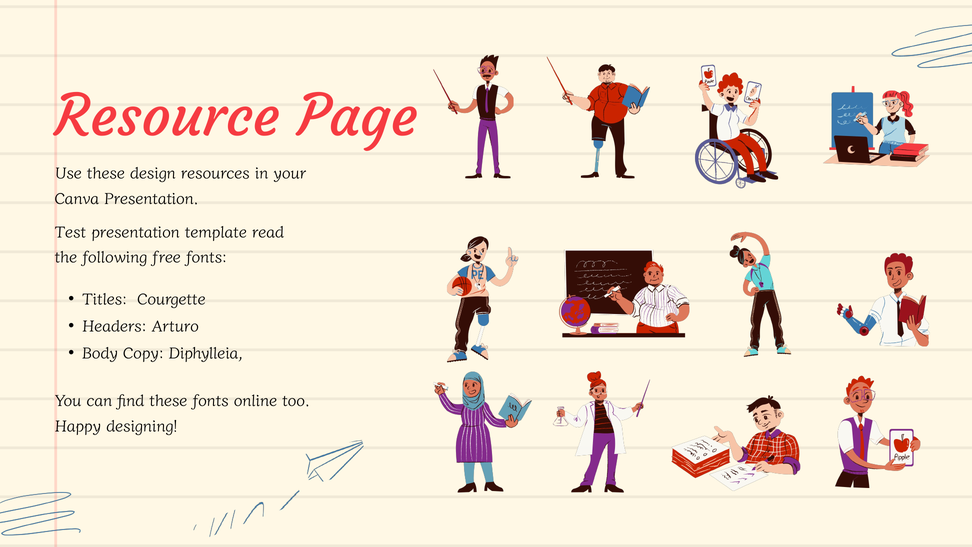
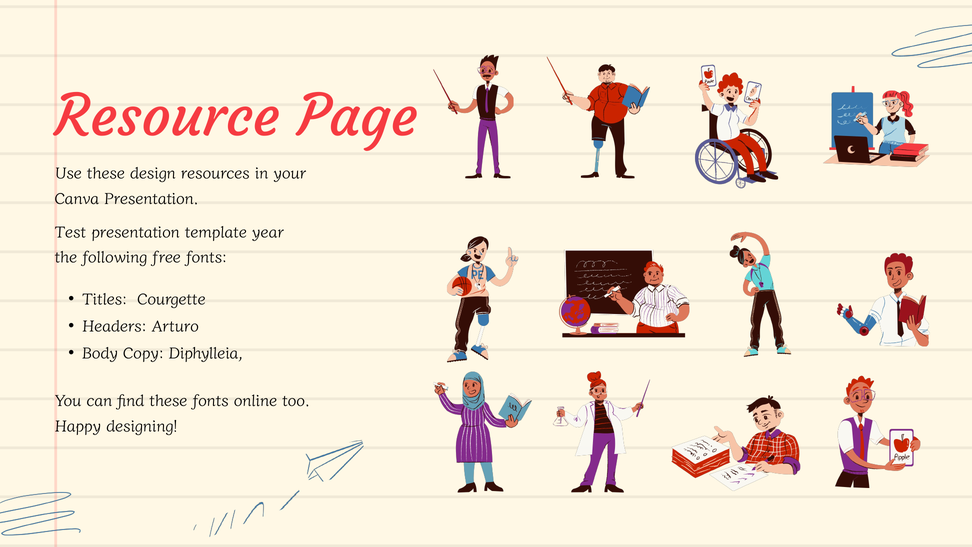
read: read -> year
